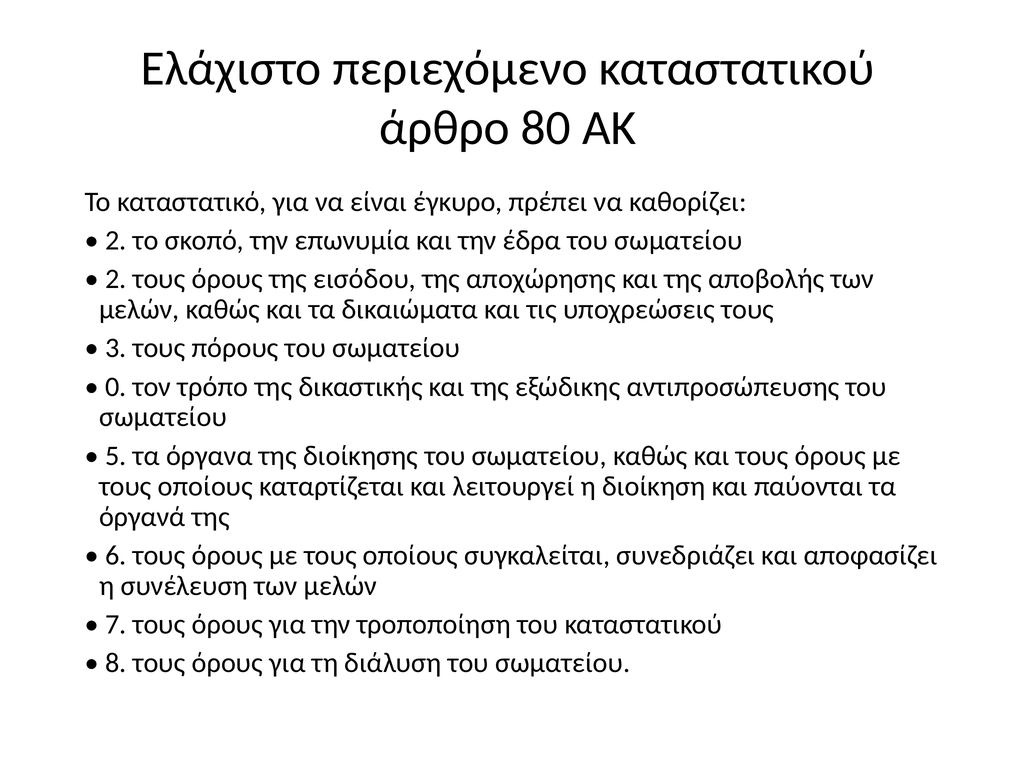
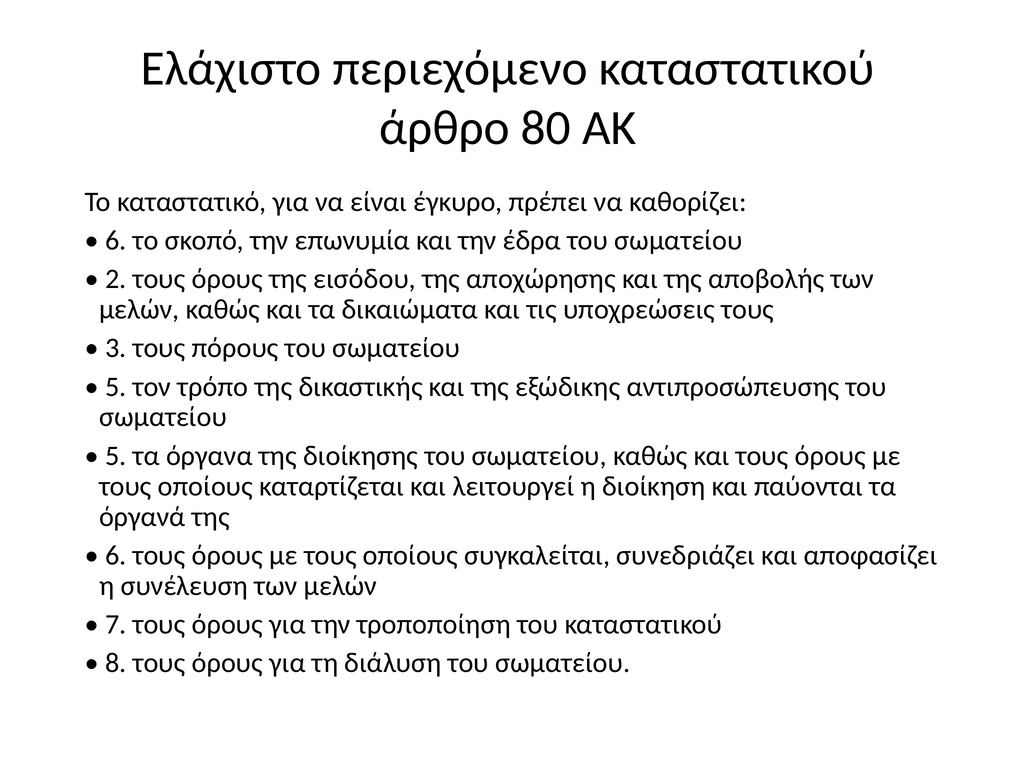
2 at (116, 240): 2 -> 6
0 at (116, 387): 0 -> 5
